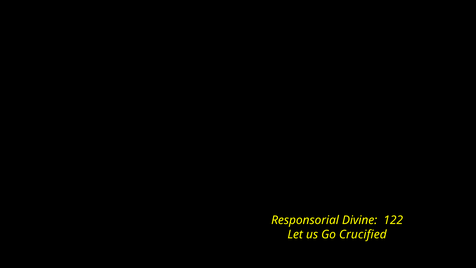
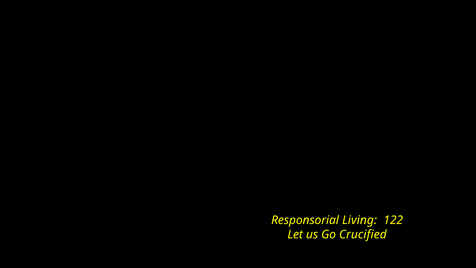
Divine: Divine -> Living
